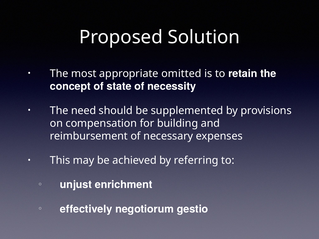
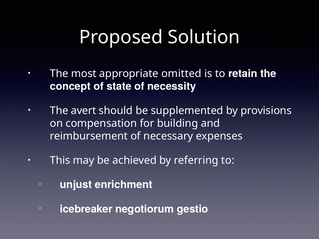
need: need -> avert
effectively: effectively -> icebreaker
